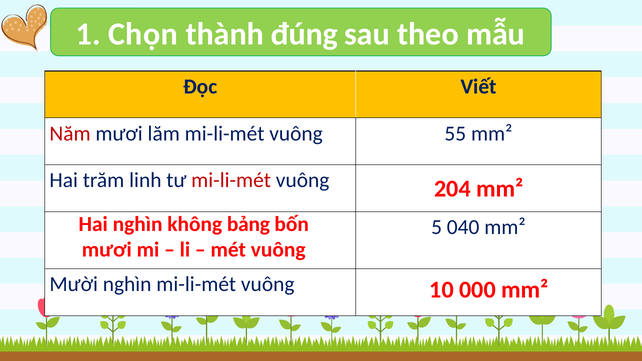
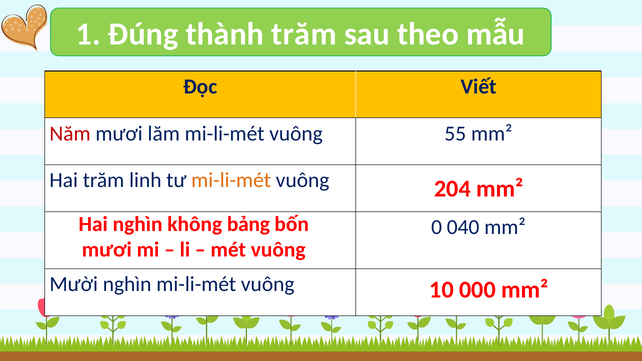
Chọn: Chọn -> Đúng
thành đúng: đúng -> trăm
mi-li-mét at (231, 180) colour: red -> orange
5: 5 -> 0
